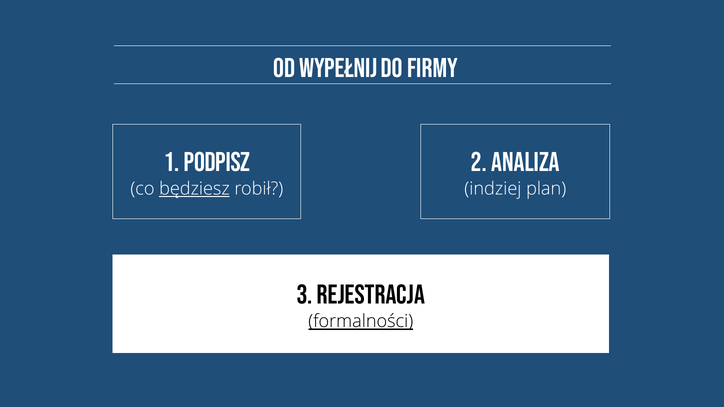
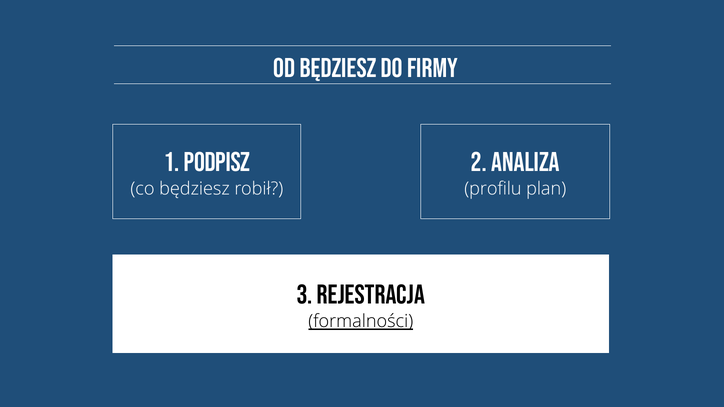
od wypełnij: wypełnij -> będziesz
będziesz at (194, 189) underline: present -> none
indziej: indziej -> profilu
